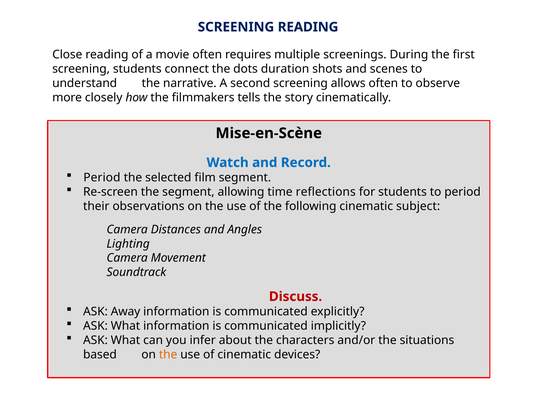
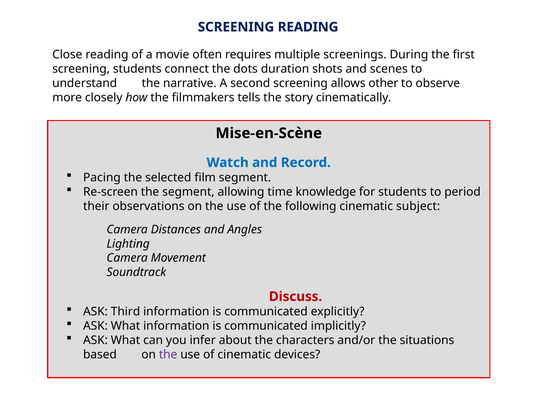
allows often: often -> other
Period at (102, 178): Period -> Pacing
reflections: reflections -> knowledge
Away: Away -> Third
the at (168, 354) colour: orange -> purple
